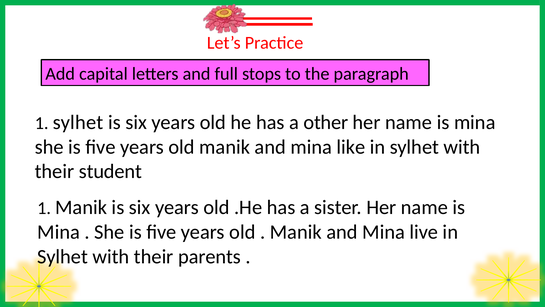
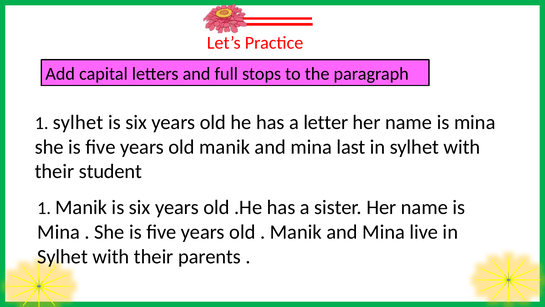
other: other -> letter
like: like -> last
